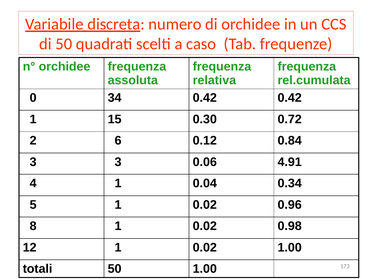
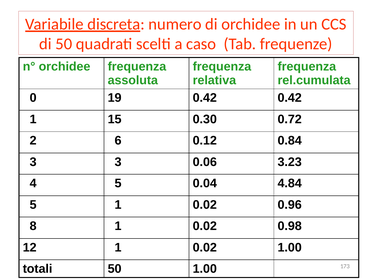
34: 34 -> 19
4.91: 4.91 -> 3.23
4 1: 1 -> 5
0.34: 0.34 -> 4.84
